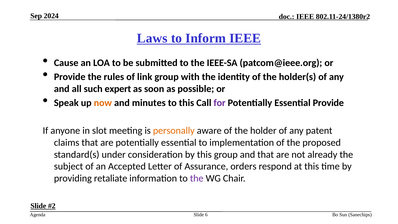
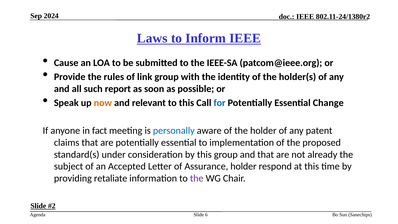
expert: expert -> report
minutes: minutes -> relevant
for colour: purple -> blue
Essential Provide: Provide -> Change
slot: slot -> fact
personally colour: orange -> blue
Assurance orders: orders -> holder
